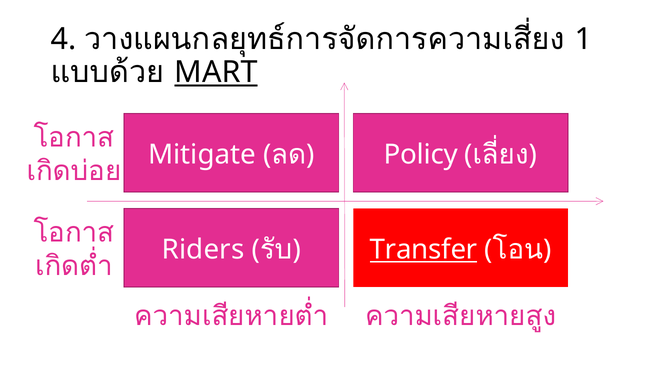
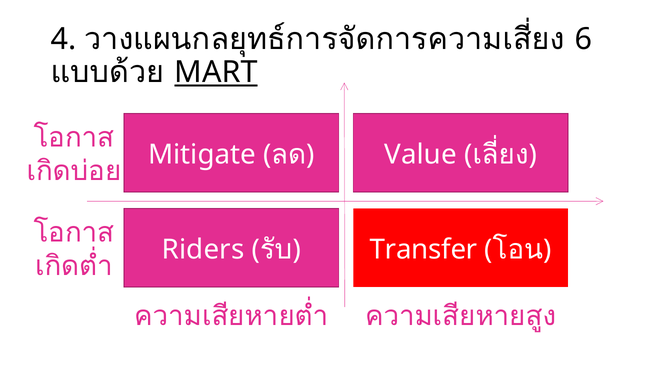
1: 1 -> 6
Policy: Policy -> Value
Transfer underline: present -> none
